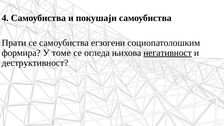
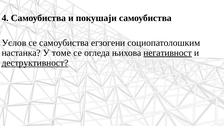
Прати: Прати -> Услов
формира: формира -> настанка
деструктивност underline: none -> present
